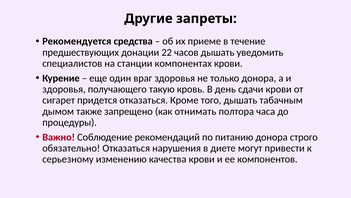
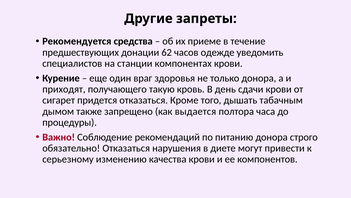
22: 22 -> 62
часов дышать: дышать -> одежде
здоровья at (64, 89): здоровья -> приходят
отнимать: отнимать -> выдается
